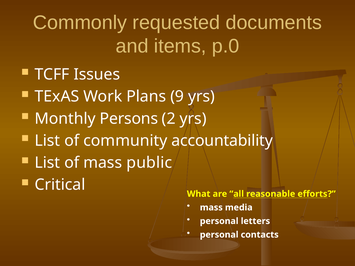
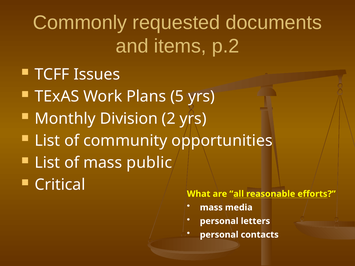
p.0: p.0 -> p.2
9: 9 -> 5
Persons: Persons -> Division
accountability: accountability -> opportunities
